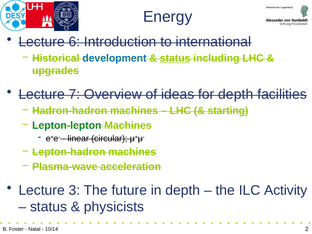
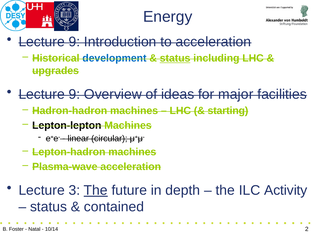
6 at (74, 42): 6 -> 9
to international: international -> acceleration
7 at (74, 94): 7 -> 9
for depth: depth -> major
Lepton-lepton colour: green -> black
The at (96, 190) underline: none -> present
physicists: physicists -> contained
